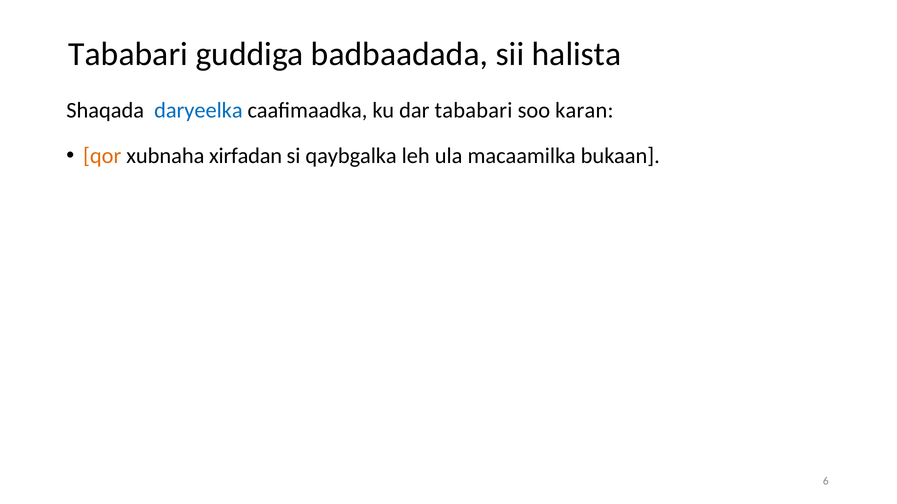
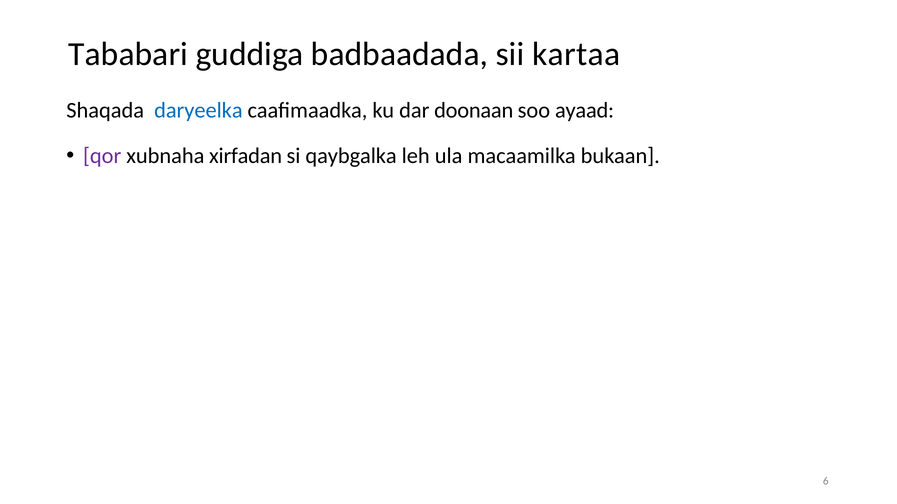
halista: halista -> kartaa
dar tababari: tababari -> doonaan
karan: karan -> ayaad
qor colour: orange -> purple
